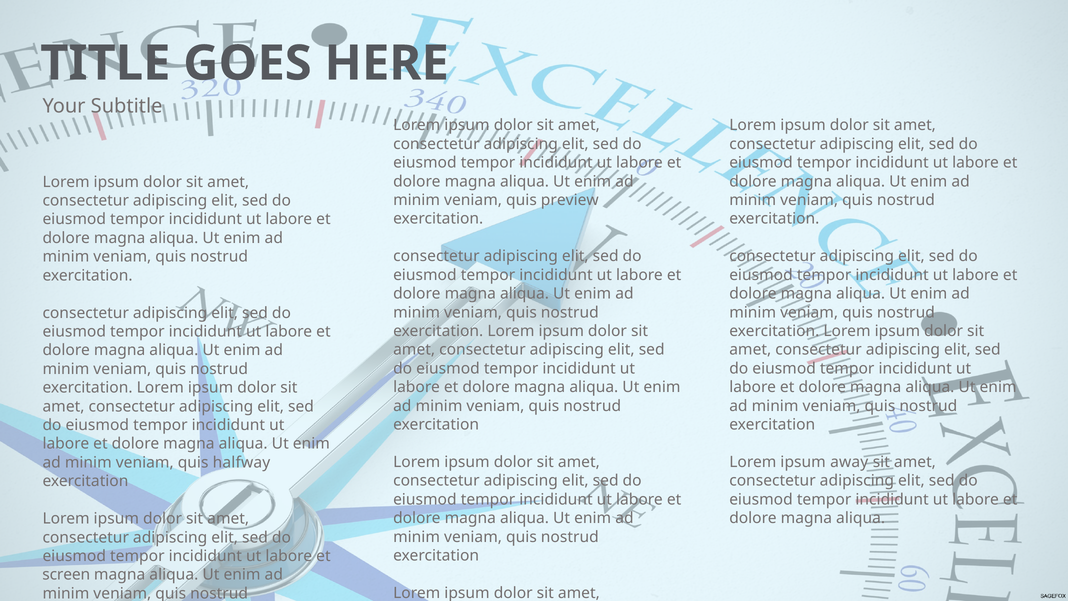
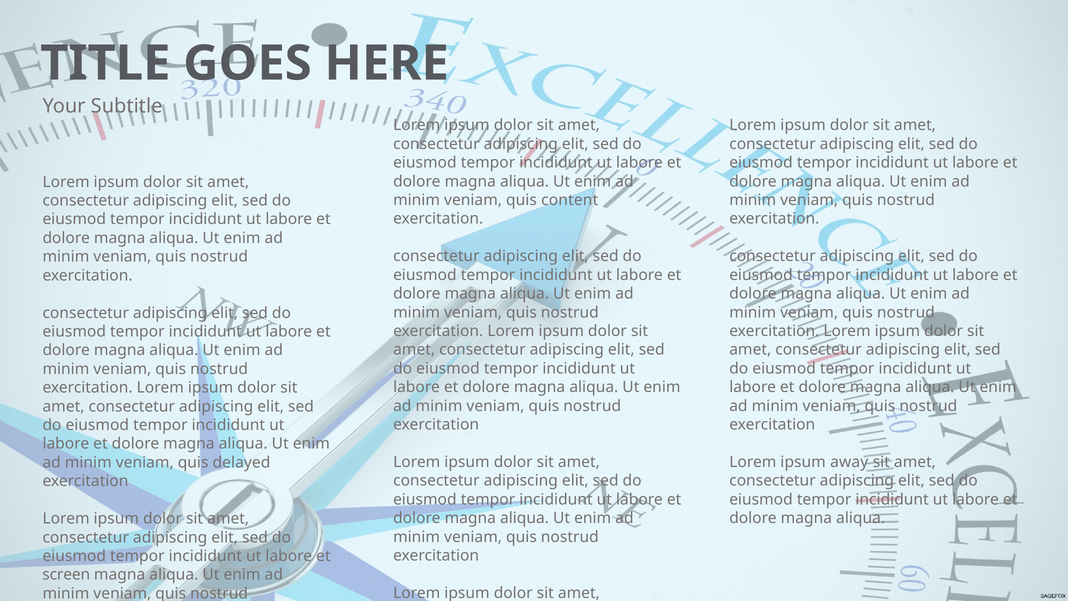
preview: preview -> content
halfway: halfway -> delayed
